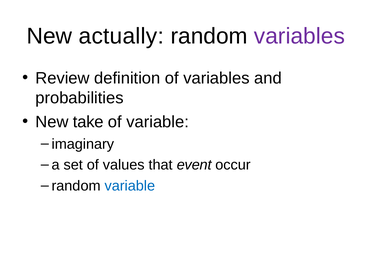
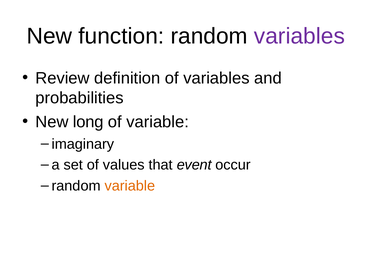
actually: actually -> function
take: take -> long
variable at (130, 186) colour: blue -> orange
